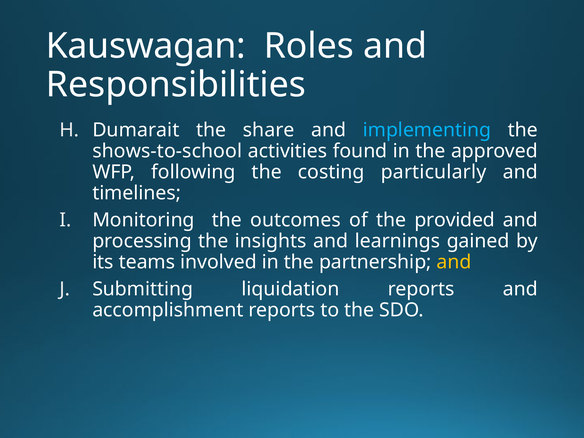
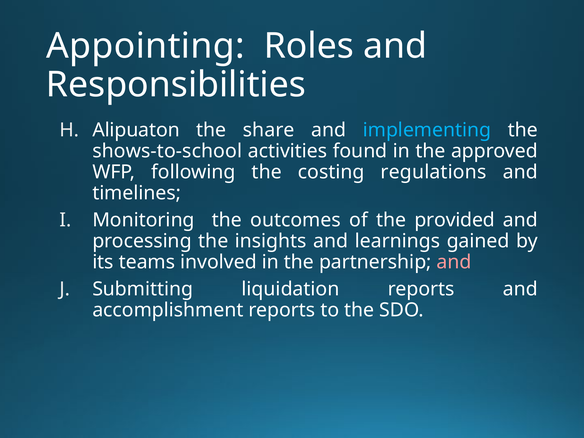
Kauswagan: Kauswagan -> Appointing
Dumarait: Dumarait -> Alipuaton
particularly: particularly -> regulations
and at (454, 262) colour: yellow -> pink
